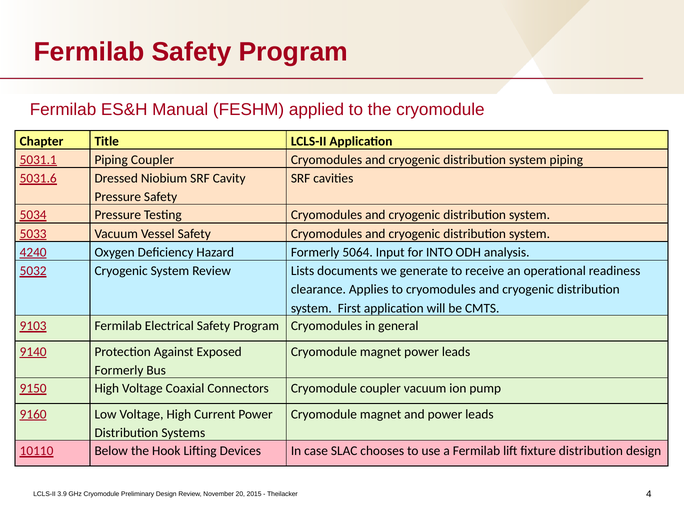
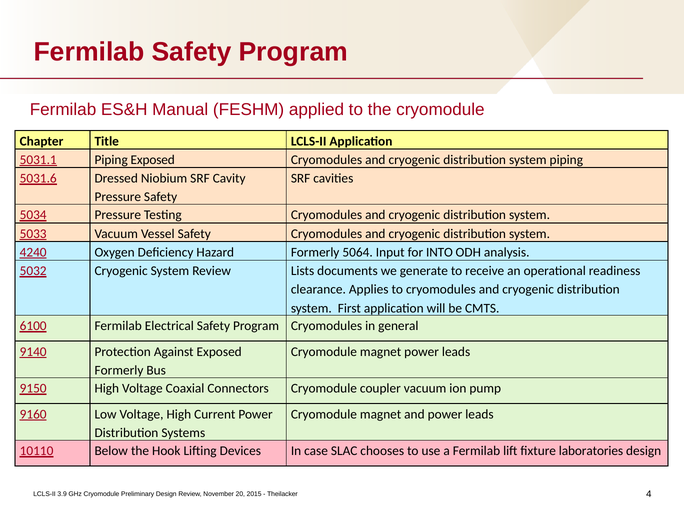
Piping Coupler: Coupler -> Exposed
9103: 9103 -> 6100
fixture distribution: distribution -> laboratories
